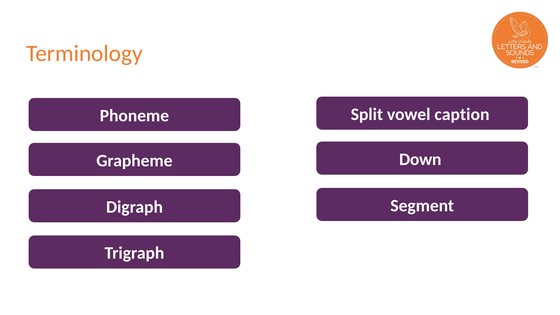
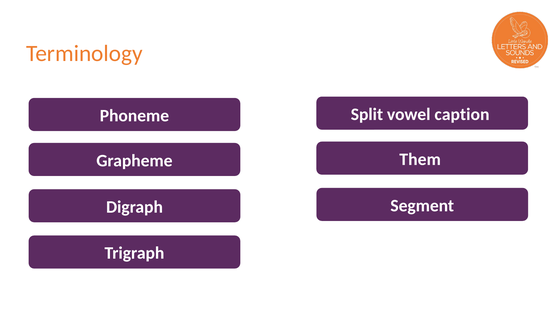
Down: Down -> Them
